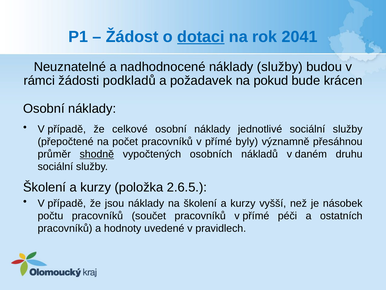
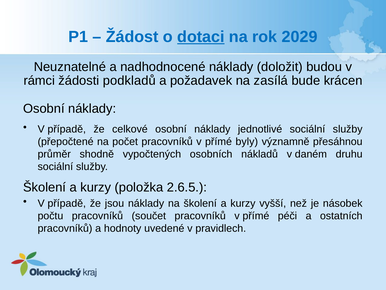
2041: 2041 -> 2029
náklady služby: služby -> doložit
pokud: pokud -> zasílá
shodně underline: present -> none
